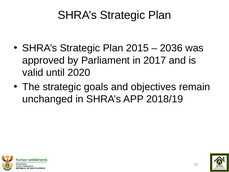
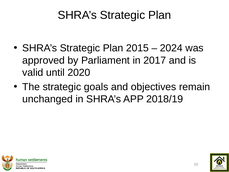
2036: 2036 -> 2024
